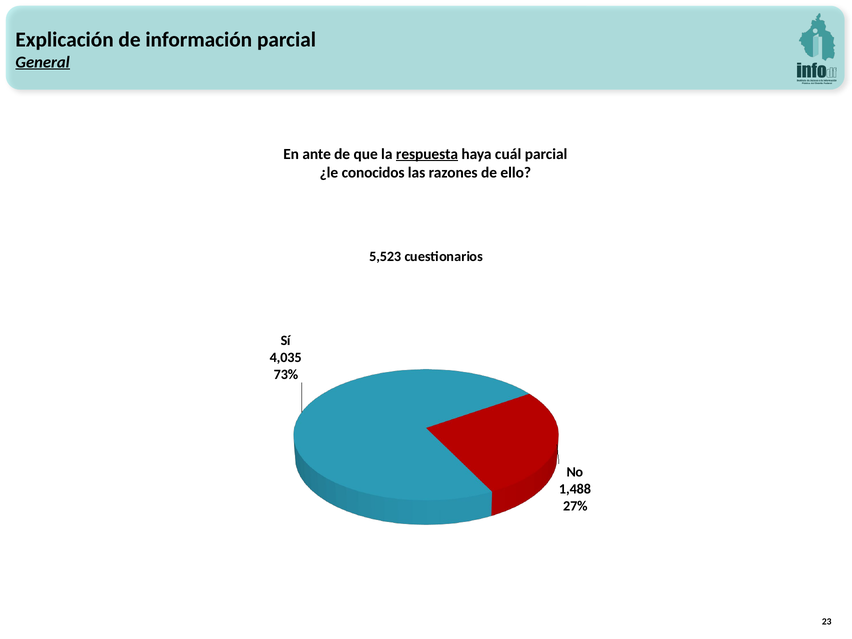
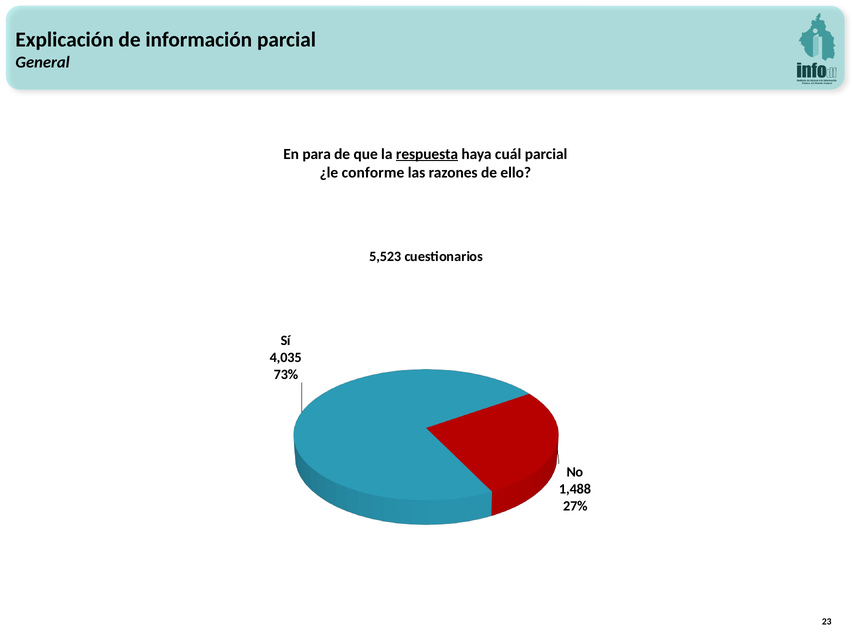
General underline: present -> none
ante: ante -> para
conocidos: conocidos -> conforme
